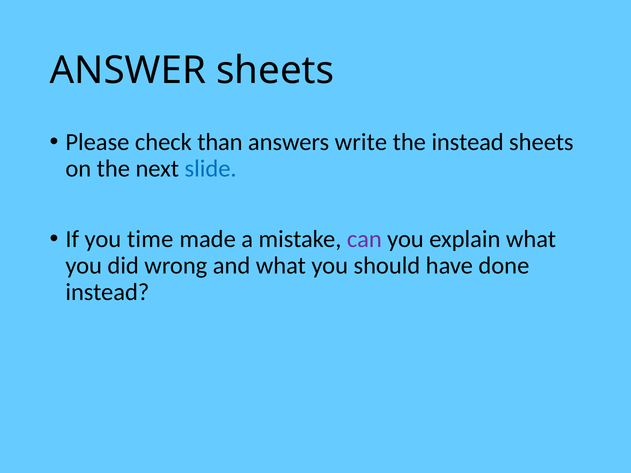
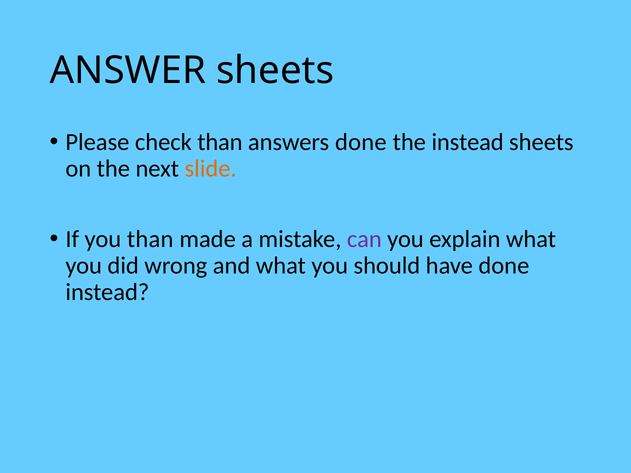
answers write: write -> done
slide colour: blue -> orange
you time: time -> than
